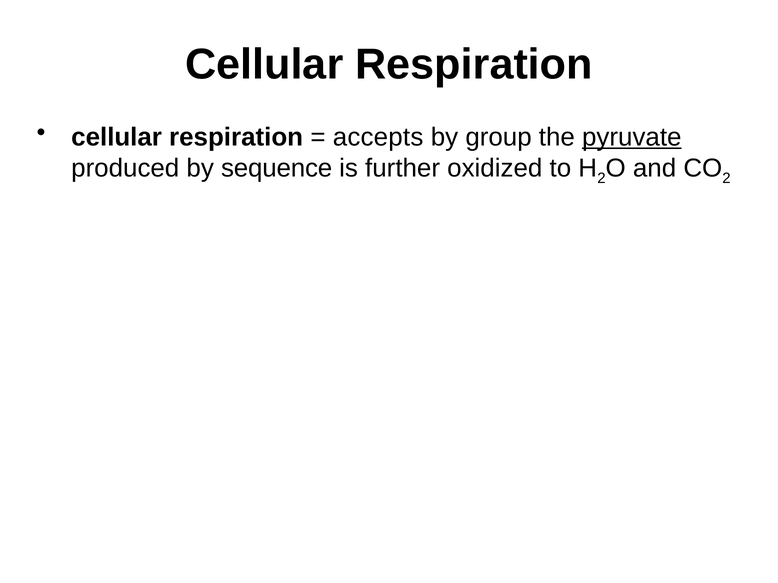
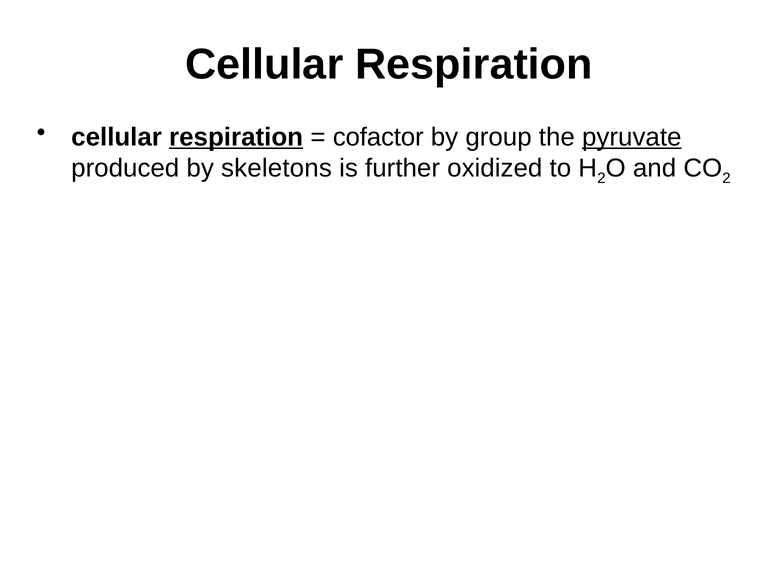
respiration at (236, 137) underline: none -> present
accepts: accepts -> cofactor
sequence: sequence -> skeletons
